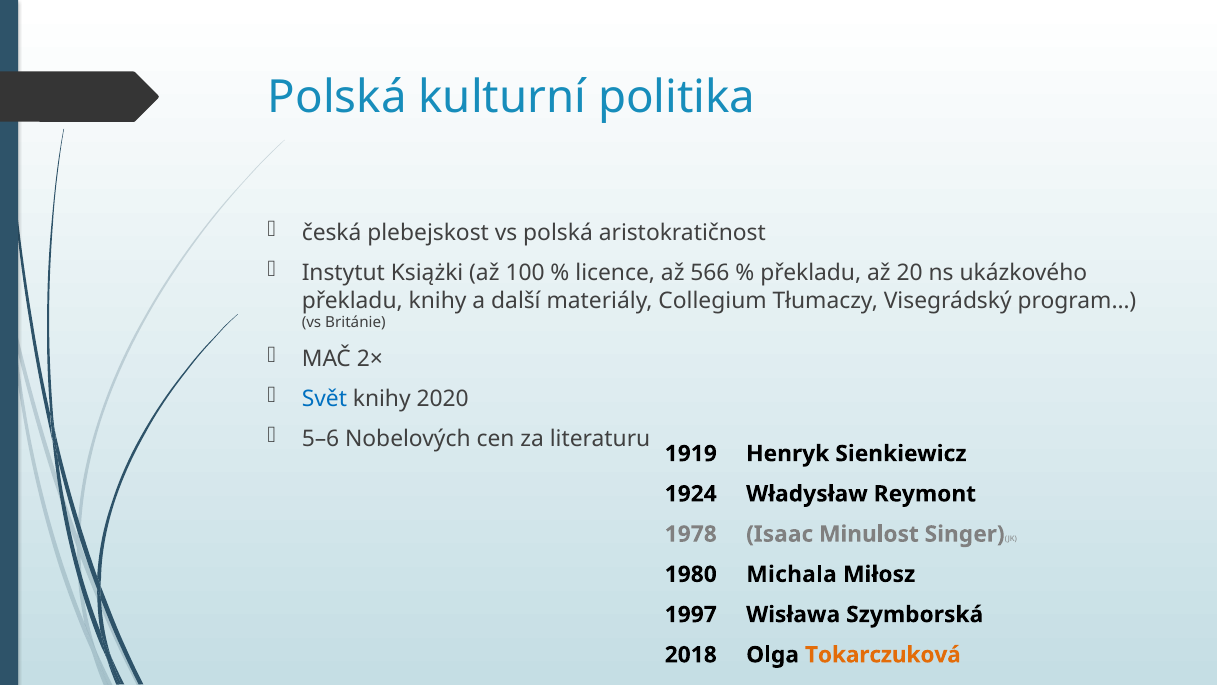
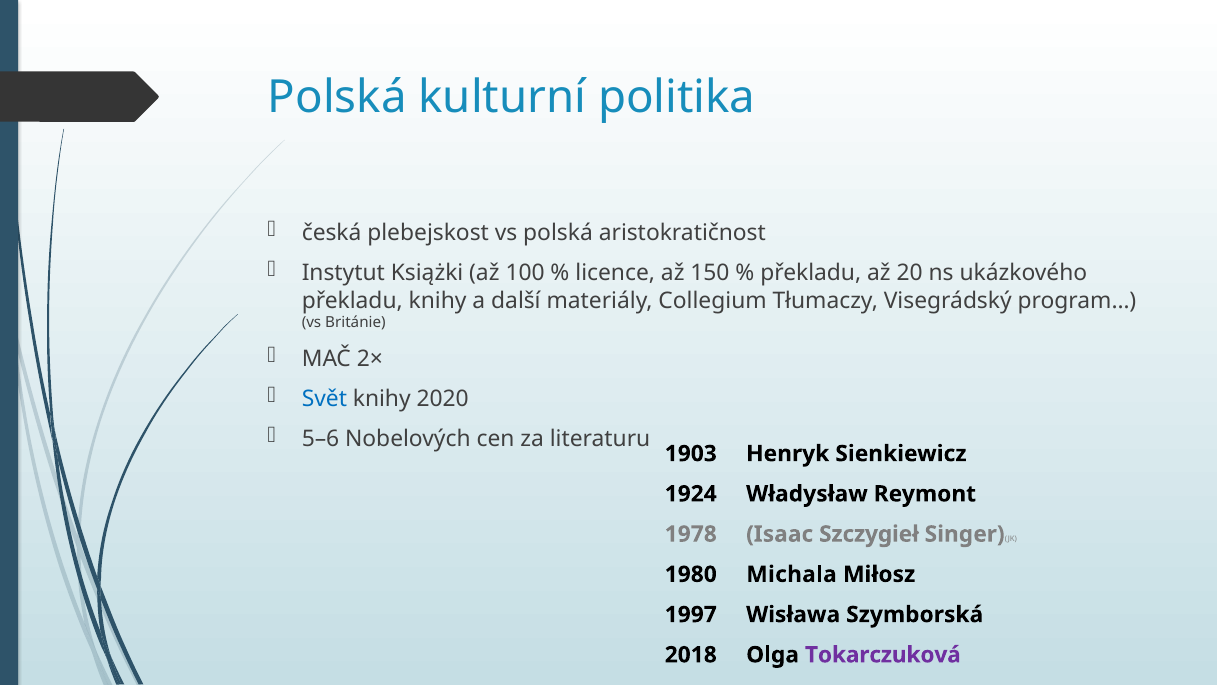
566: 566 -> 150
1919: 1919 -> 1903
Minulost: Minulost -> Szczygieł
Tokarczuková colour: orange -> purple
